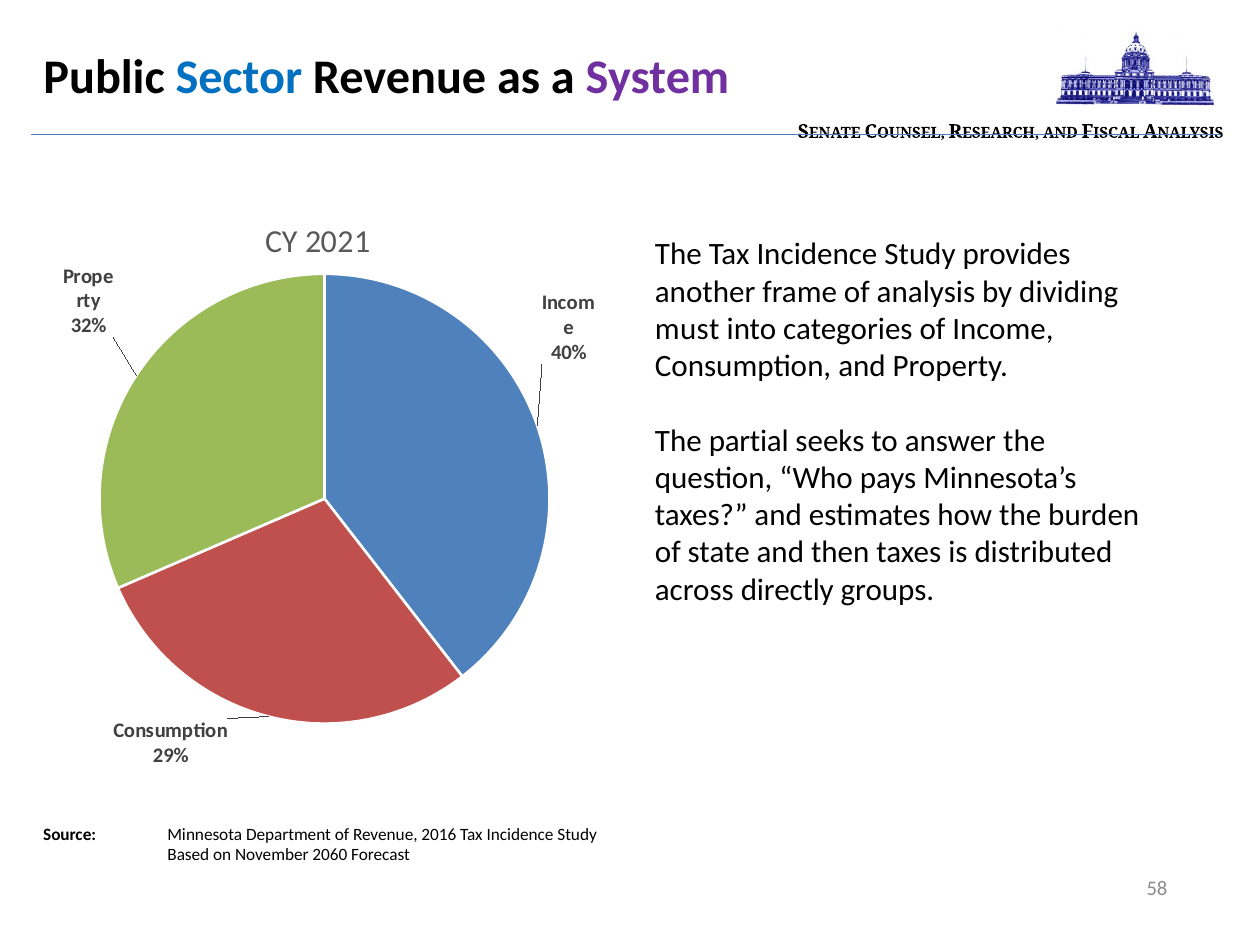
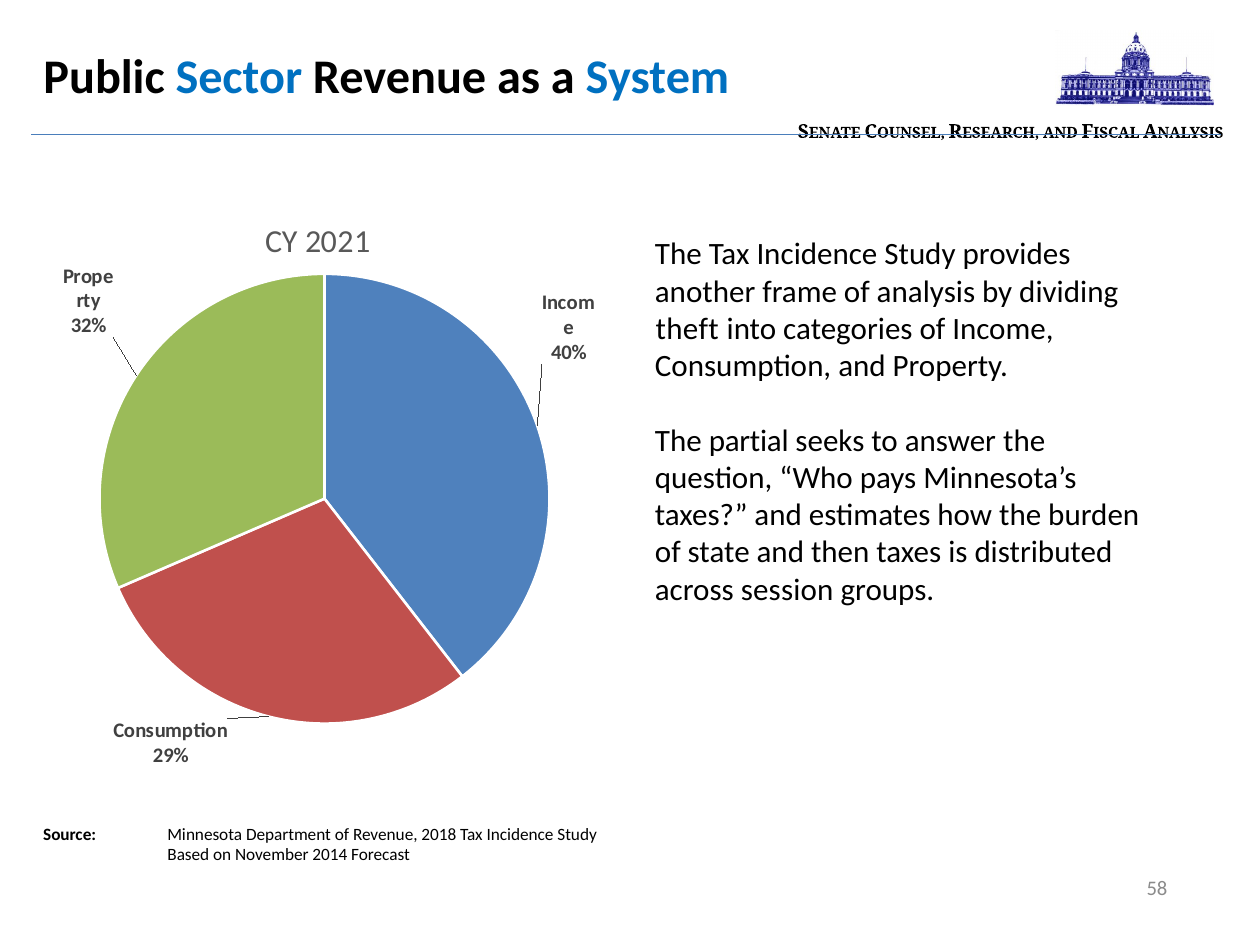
System colour: purple -> blue
must: must -> theft
directly: directly -> session
2016: 2016 -> 2018
2060: 2060 -> 2014
